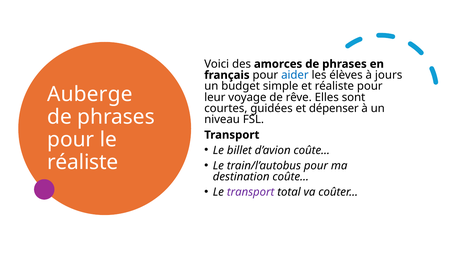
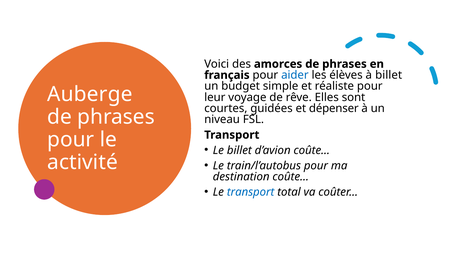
à jours: jours -> billet
réaliste at (83, 162): réaliste -> activité
transport at (251, 192) colour: purple -> blue
